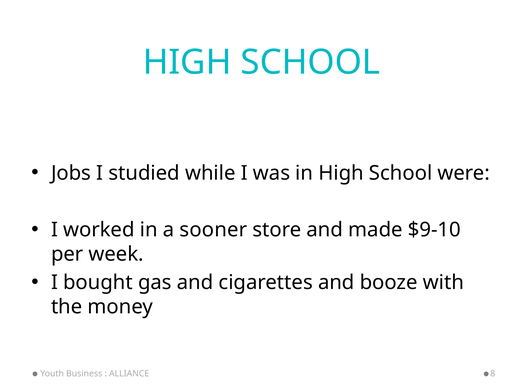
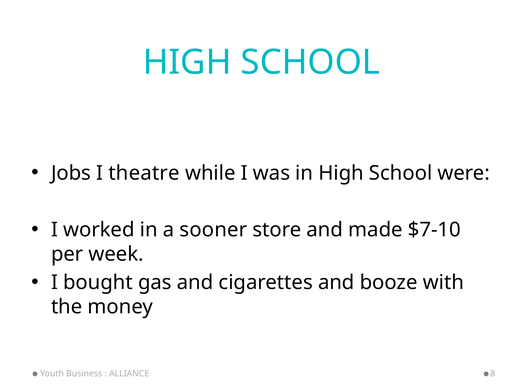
studied: studied -> theatre
$9-10: $9-10 -> $7-10
